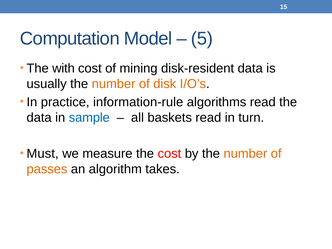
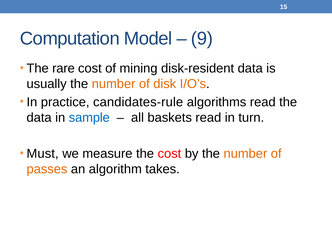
5: 5 -> 9
with: with -> rare
information-rule: information-rule -> candidates-rule
